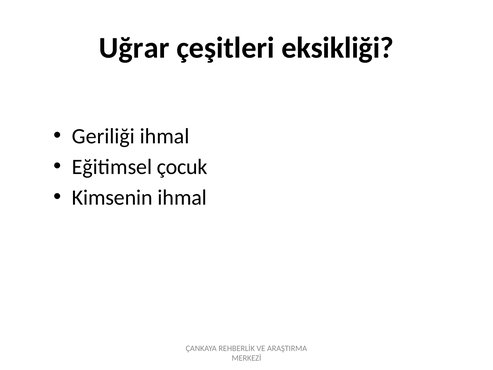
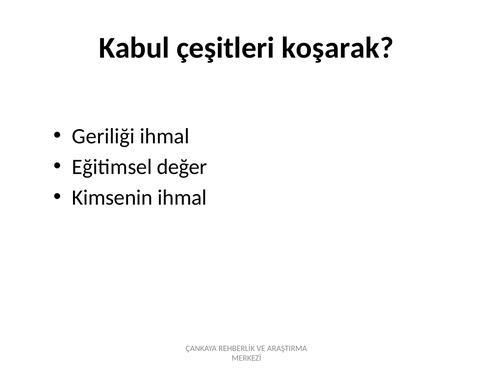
Uğrar: Uğrar -> Kabul
eksikliği: eksikliği -> koşarak
çocuk: çocuk -> değer
